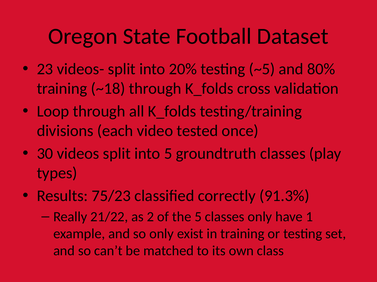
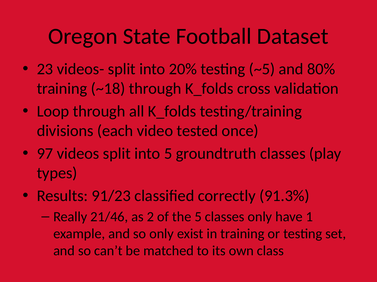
30: 30 -> 97
75/23: 75/23 -> 91/23
21/22: 21/22 -> 21/46
